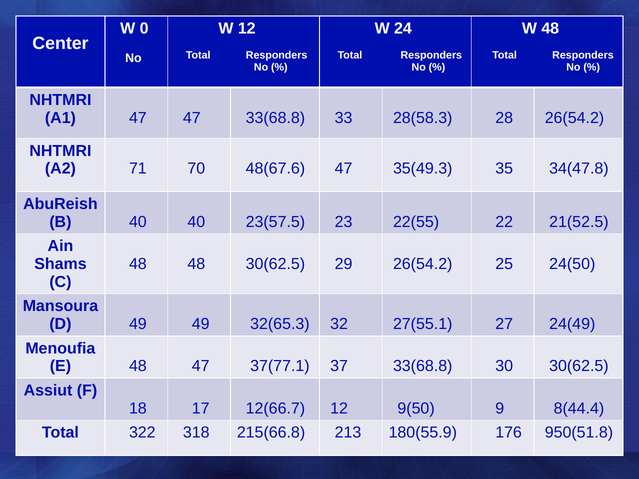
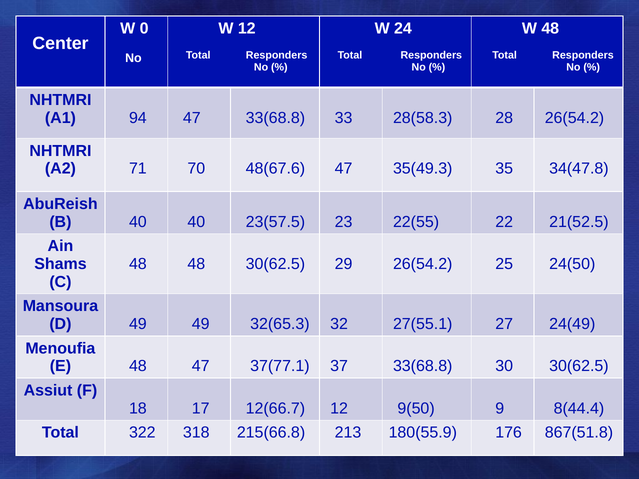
A1 47: 47 -> 94
950(51.8: 950(51.8 -> 867(51.8
